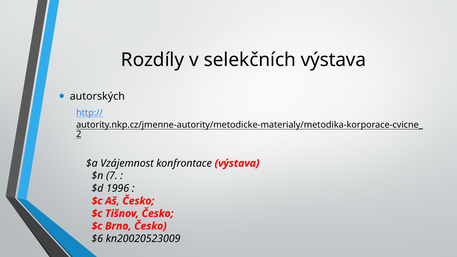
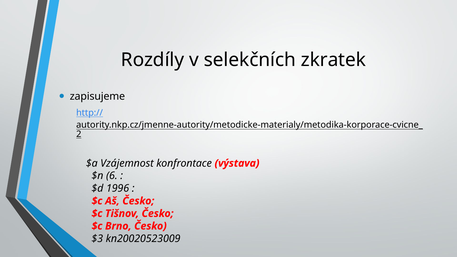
selekčních výstava: výstava -> zkratek
autorských: autorských -> zapisujeme
7: 7 -> 6
$6: $6 -> $3
